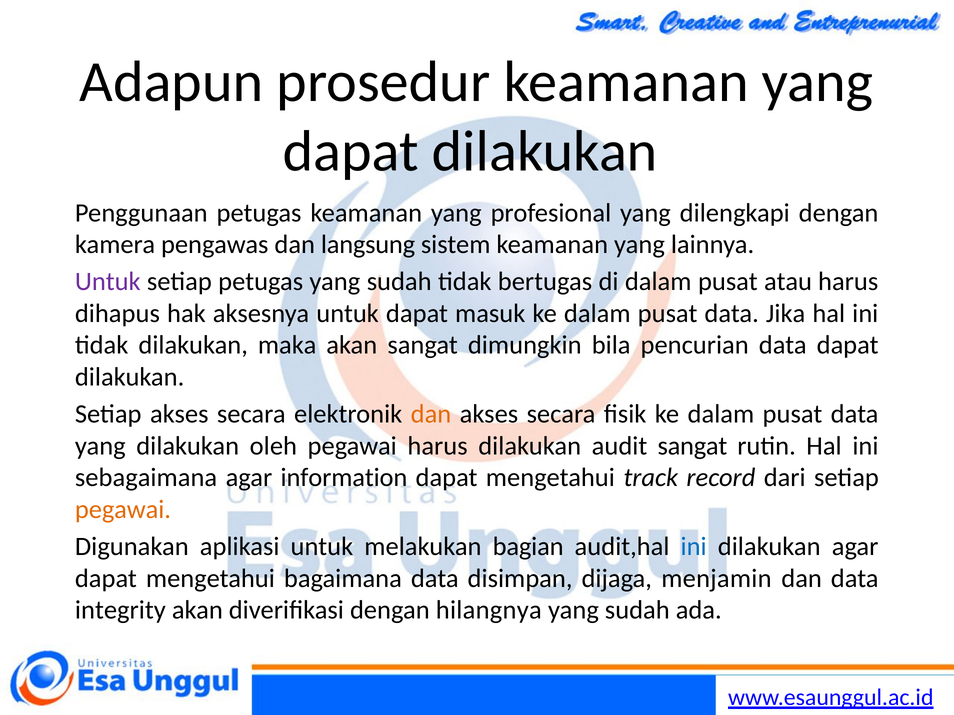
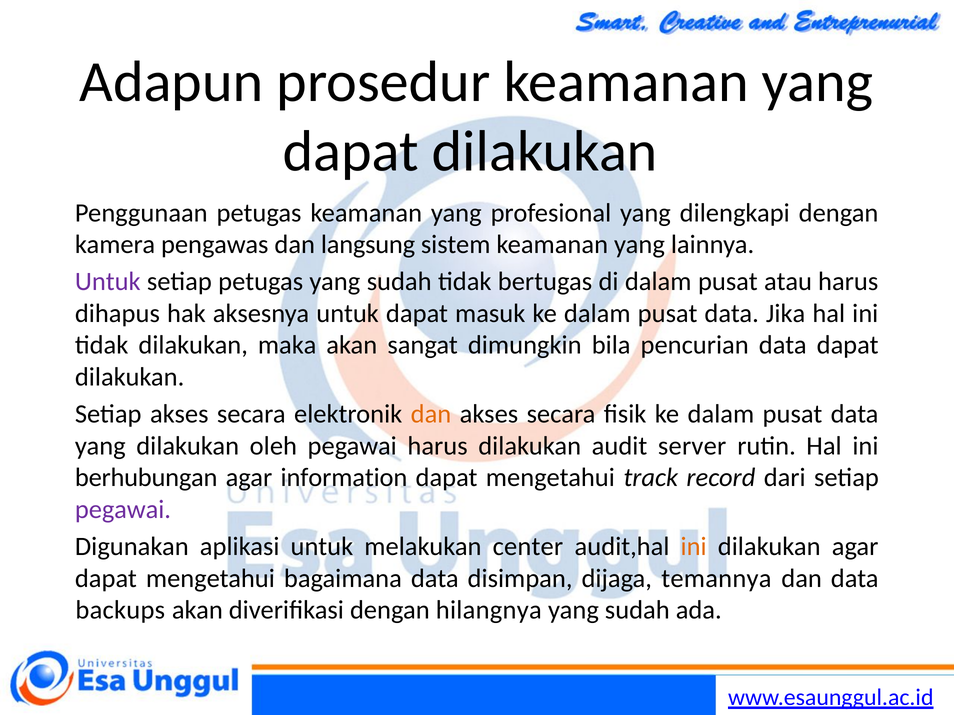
audit sangat: sangat -> server
sebagaimana: sebagaimana -> berhubungan
pegawai at (123, 510) colour: orange -> purple
bagian: bagian -> center
ini at (694, 547) colour: blue -> orange
menjamin: menjamin -> temannya
integrity: integrity -> backups
